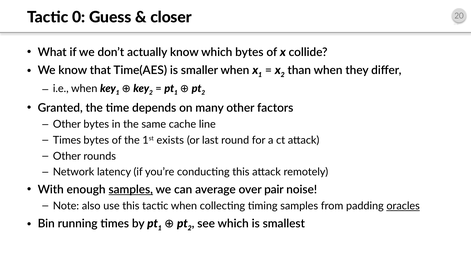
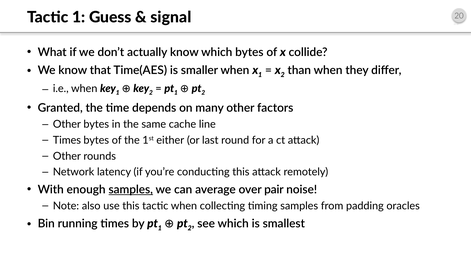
Tactic 0: 0 -> 1
closer: closer -> signal
exists: exists -> either
oracles underline: present -> none
